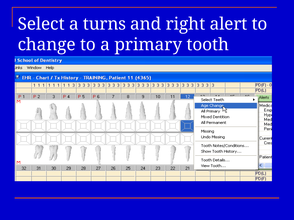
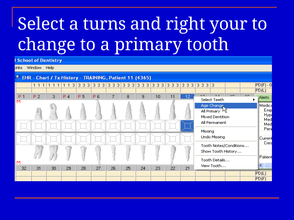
alert: alert -> your
